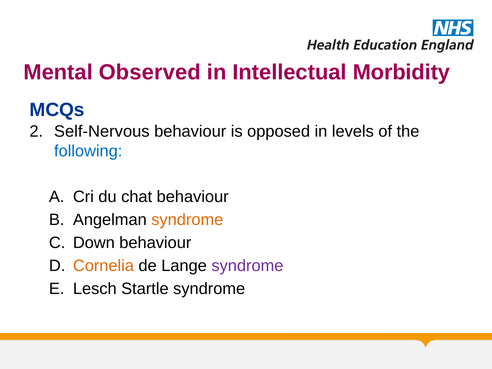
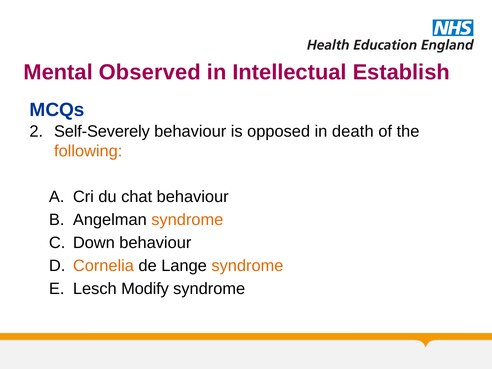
Morbidity: Morbidity -> Establish
Self-Nervous: Self-Nervous -> Self-Severely
levels: levels -> death
following colour: blue -> orange
syndrome at (247, 266) colour: purple -> orange
Startle: Startle -> Modify
